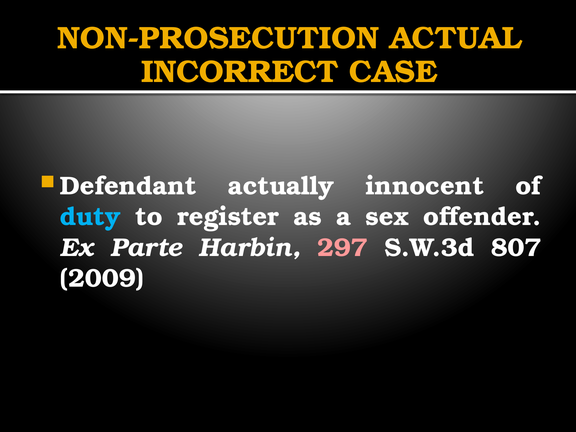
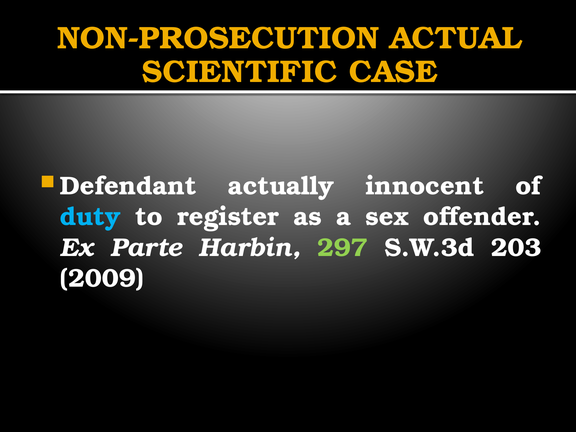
INCORRECT: INCORRECT -> SCIENTIFIC
297 colour: pink -> light green
807: 807 -> 203
